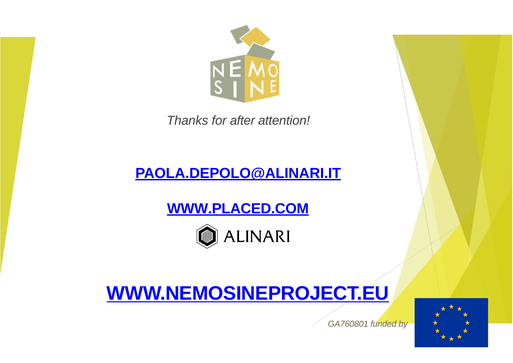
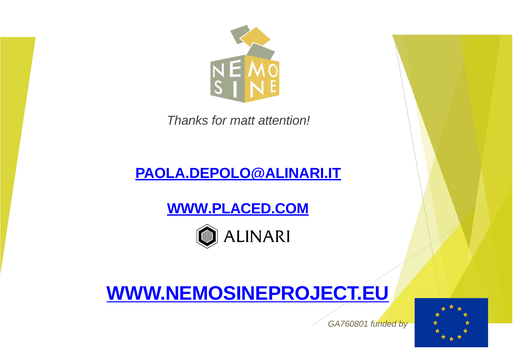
after: after -> matt
